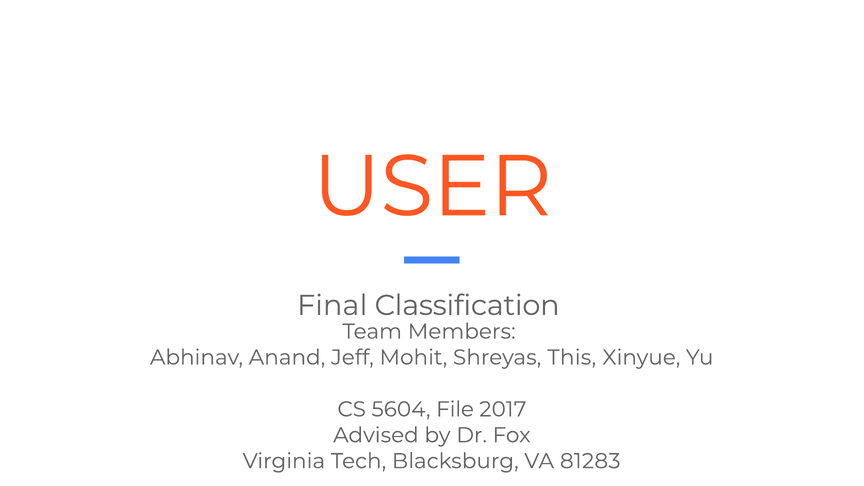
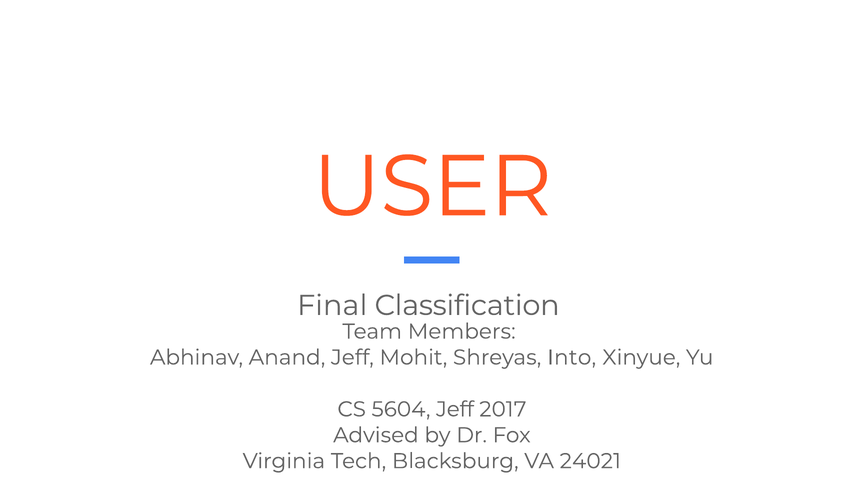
This: This -> Into
5604 File: File -> Jeff
81283: 81283 -> 24021
